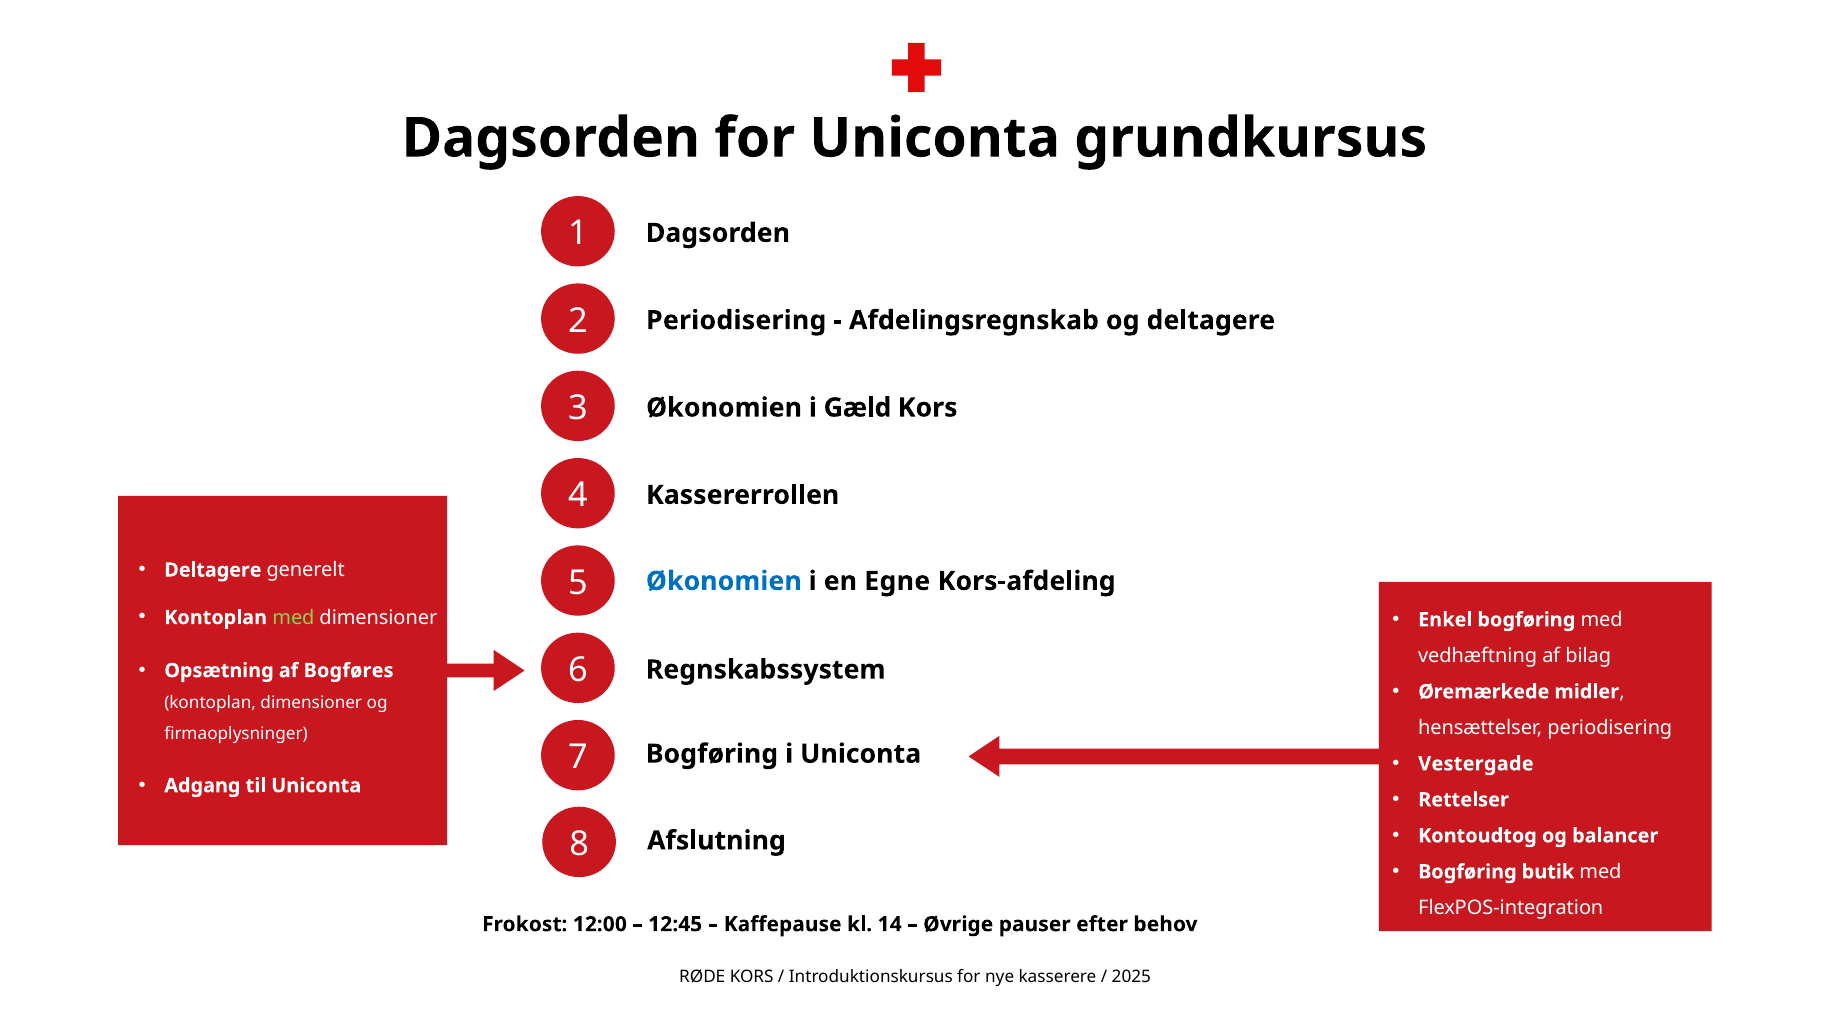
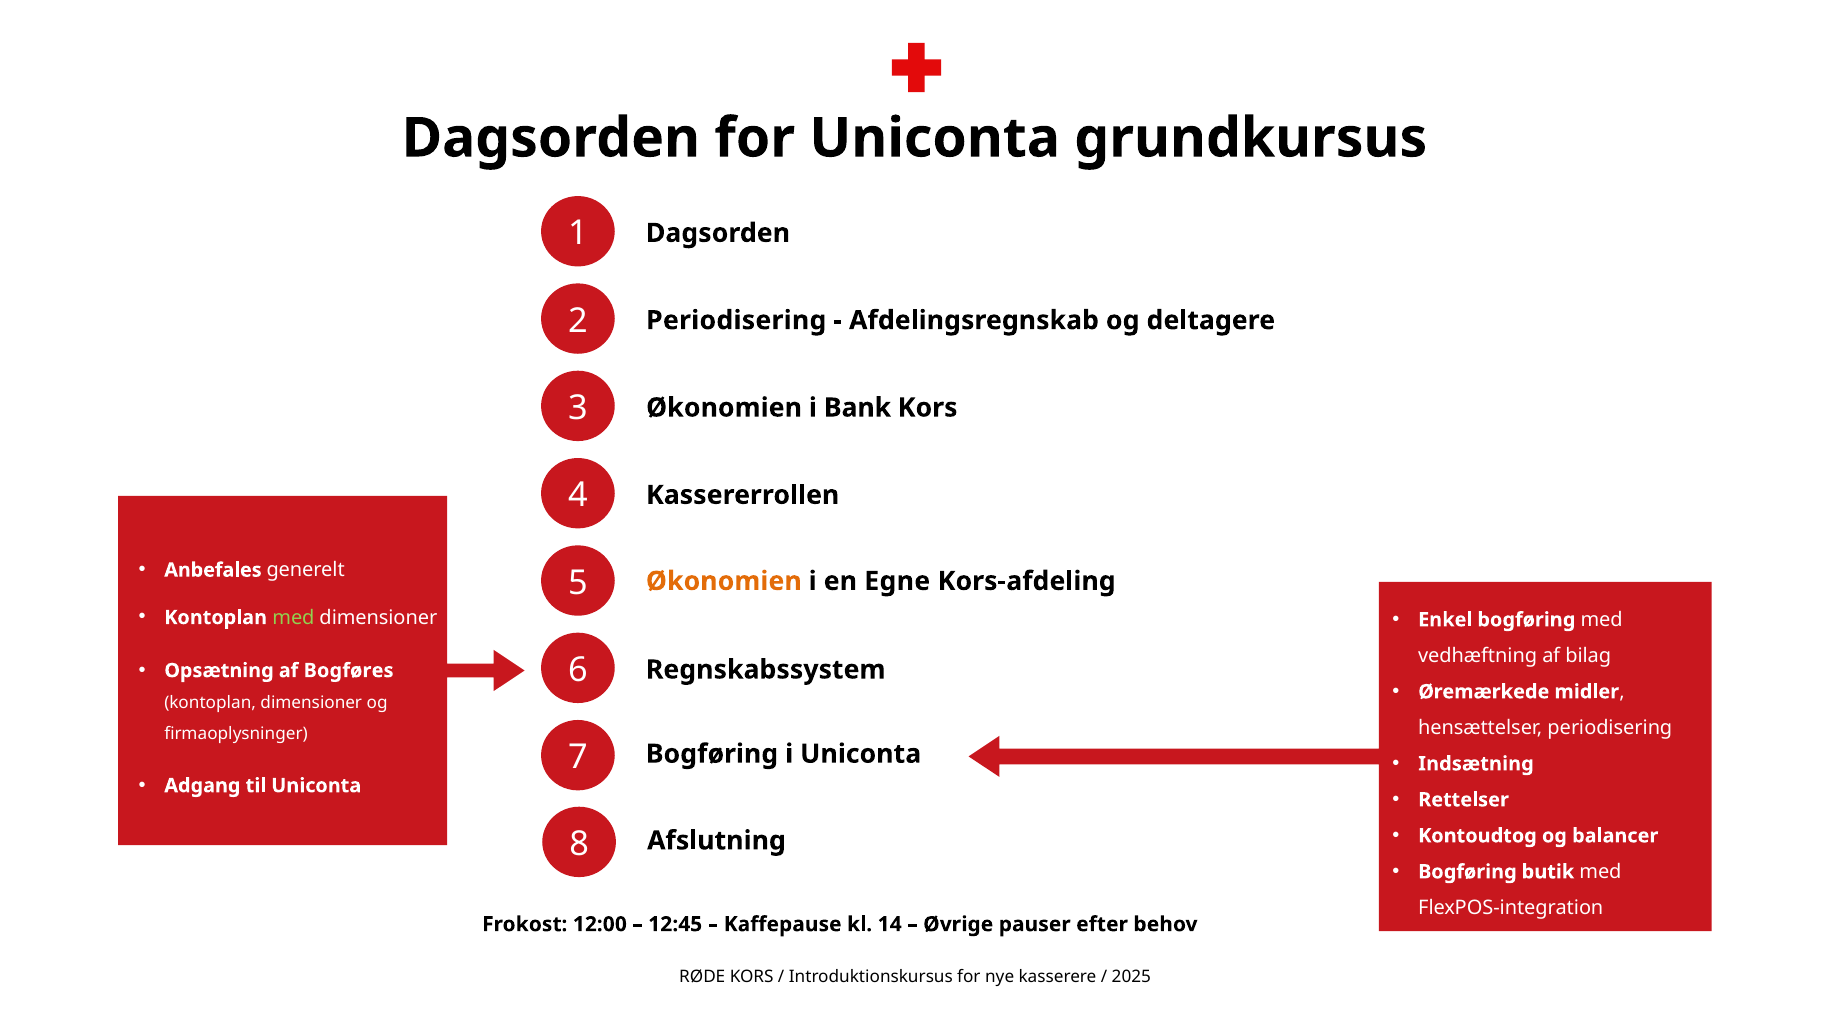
Gæld: Gæld -> Bank
Deltagere at (213, 570): Deltagere -> Anbefales
Økonomien at (724, 581) colour: blue -> orange
Vestergade: Vestergade -> Indsætning
